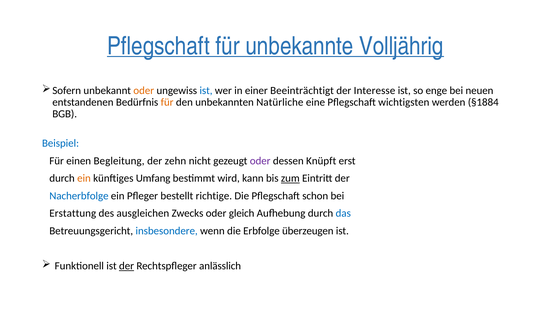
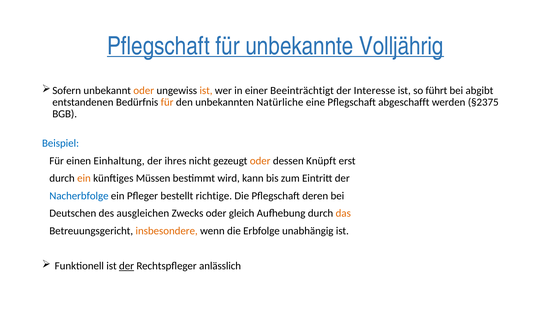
ist at (206, 90) colour: blue -> orange
enge: enge -> führt
neuen: neuen -> abgibt
wichtigsten: wichtigsten -> abgeschafft
§1884: §1884 -> §2375
Begleitung: Begleitung -> Einhaltung
zehn: zehn -> ihres
oder at (260, 161) colour: purple -> orange
Umfang: Umfang -> Müssen
zum underline: present -> none
schon: schon -> deren
Erstattung: Erstattung -> Deutschen
das colour: blue -> orange
insbesondere colour: blue -> orange
überzeugen: überzeugen -> unabhängig
